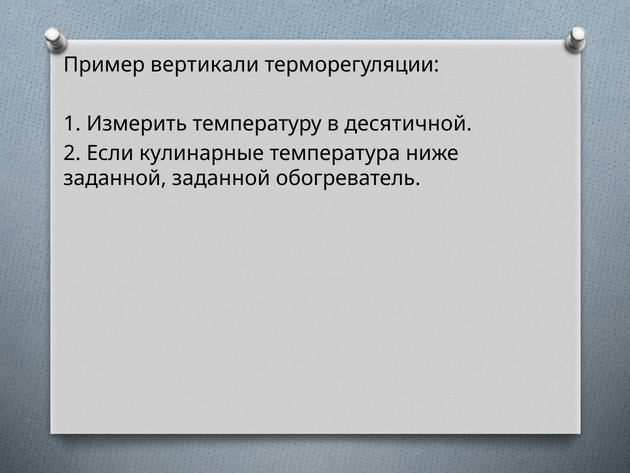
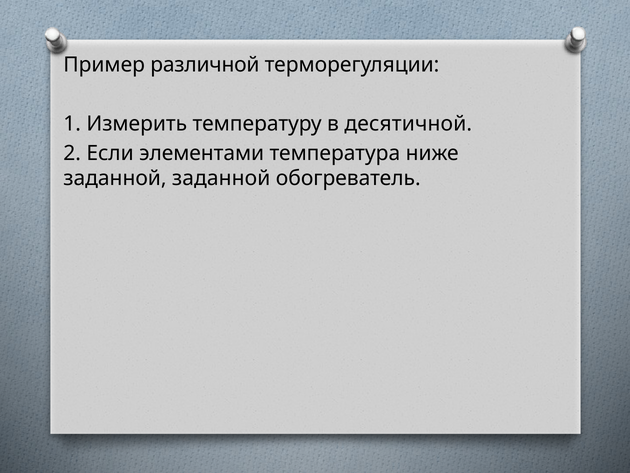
вертикали: вертикали -> различной
кулинарные: кулинарные -> элементами
